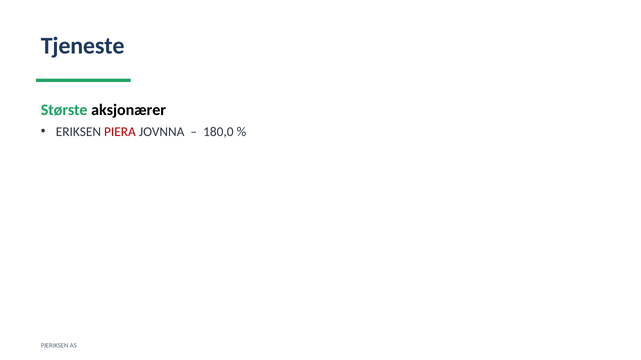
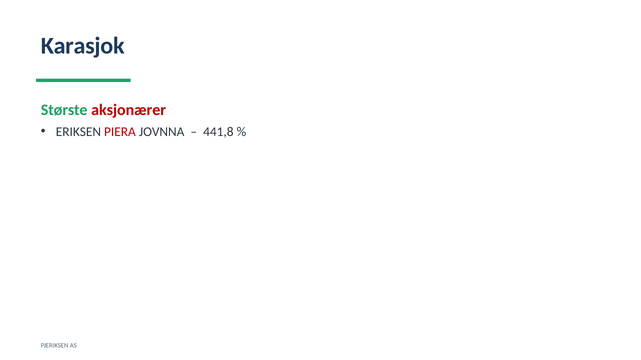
Tjeneste: Tjeneste -> Karasjok
aksjonærer colour: black -> red
180,0: 180,0 -> 441,8
